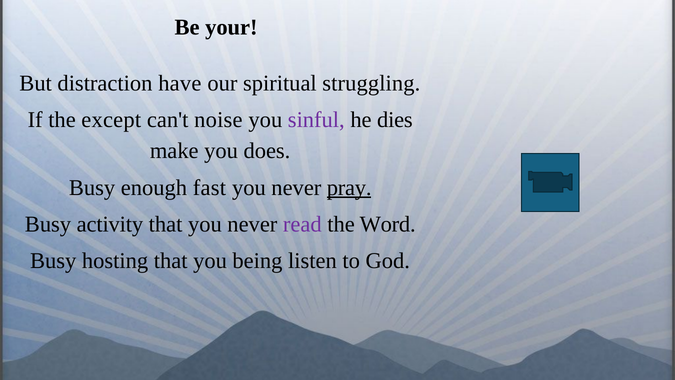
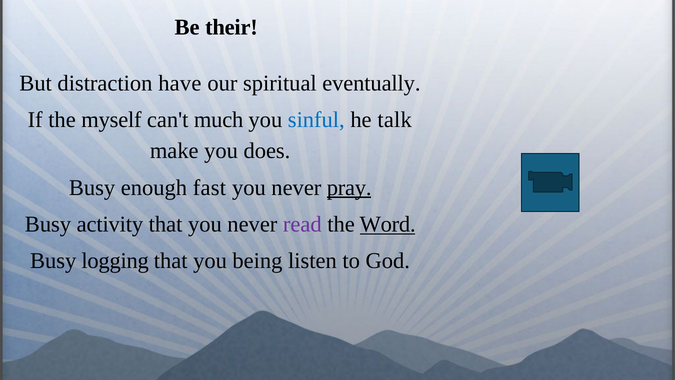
your: your -> their
struggling: struggling -> eventually
except: except -> myself
noise: noise -> much
sinful colour: purple -> blue
dies: dies -> talk
Word underline: none -> present
hosting: hosting -> logging
